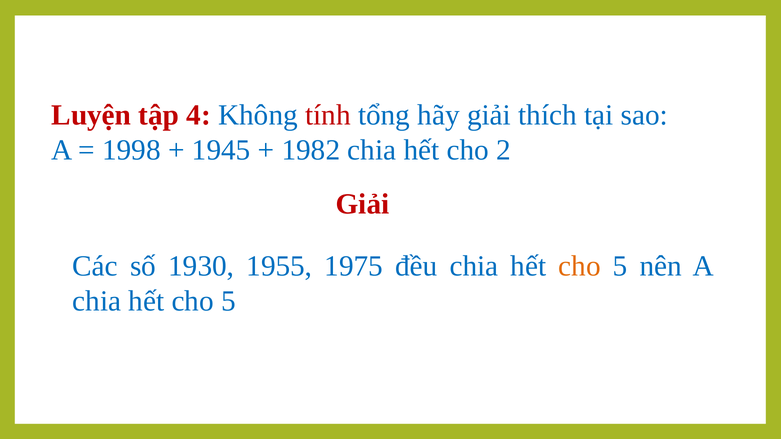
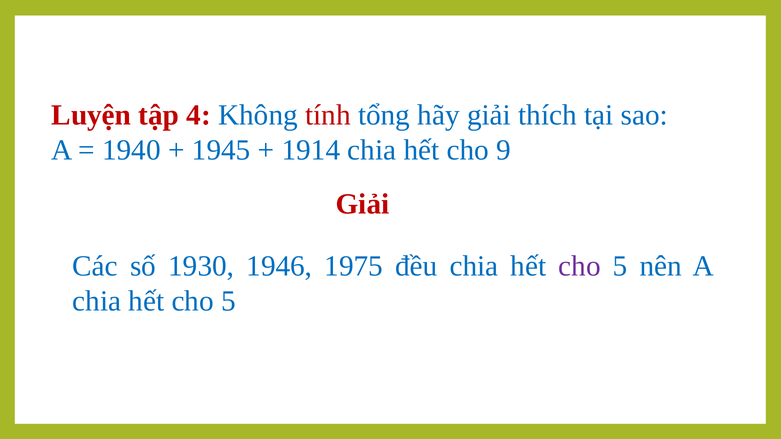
1998: 1998 -> 1940
1982: 1982 -> 1914
2: 2 -> 9
1955: 1955 -> 1946
cho at (580, 266) colour: orange -> purple
